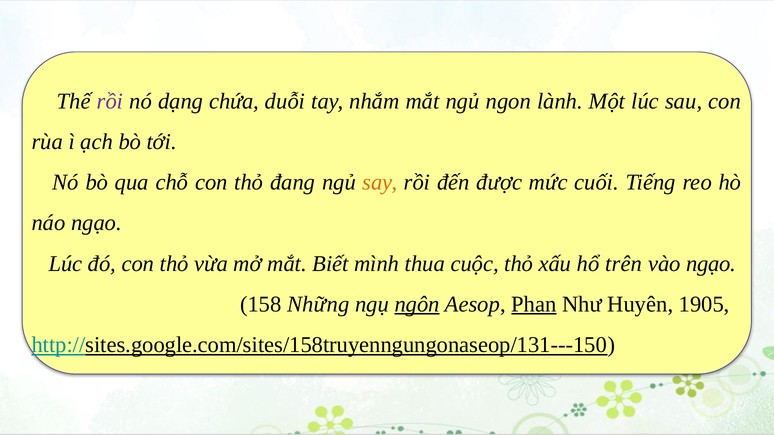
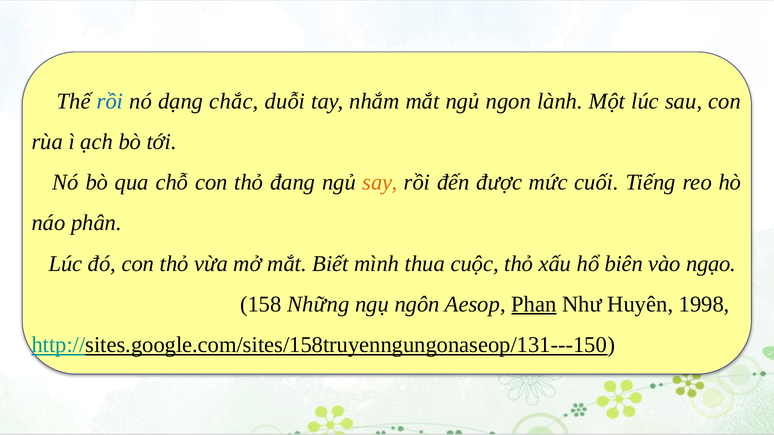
rồi at (110, 101) colour: purple -> blue
chứa: chứa -> chắc
náo ngạo: ngạo -> phân
trên: trên -> biên
ngôn underline: present -> none
1905: 1905 -> 1998
